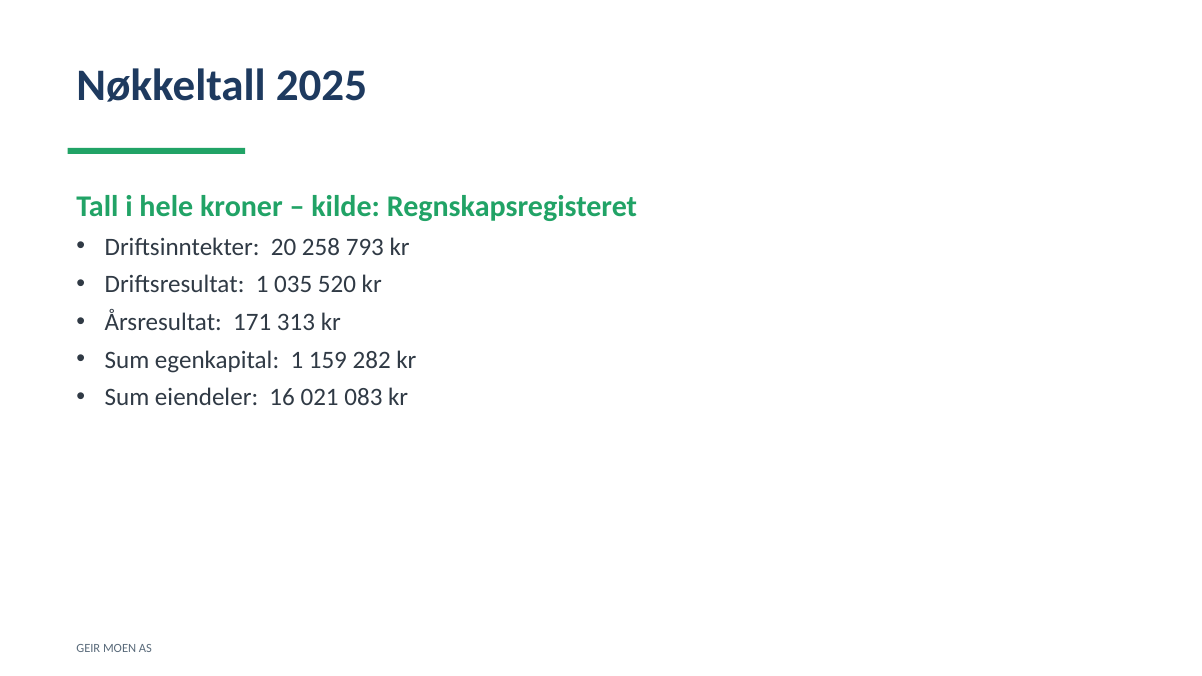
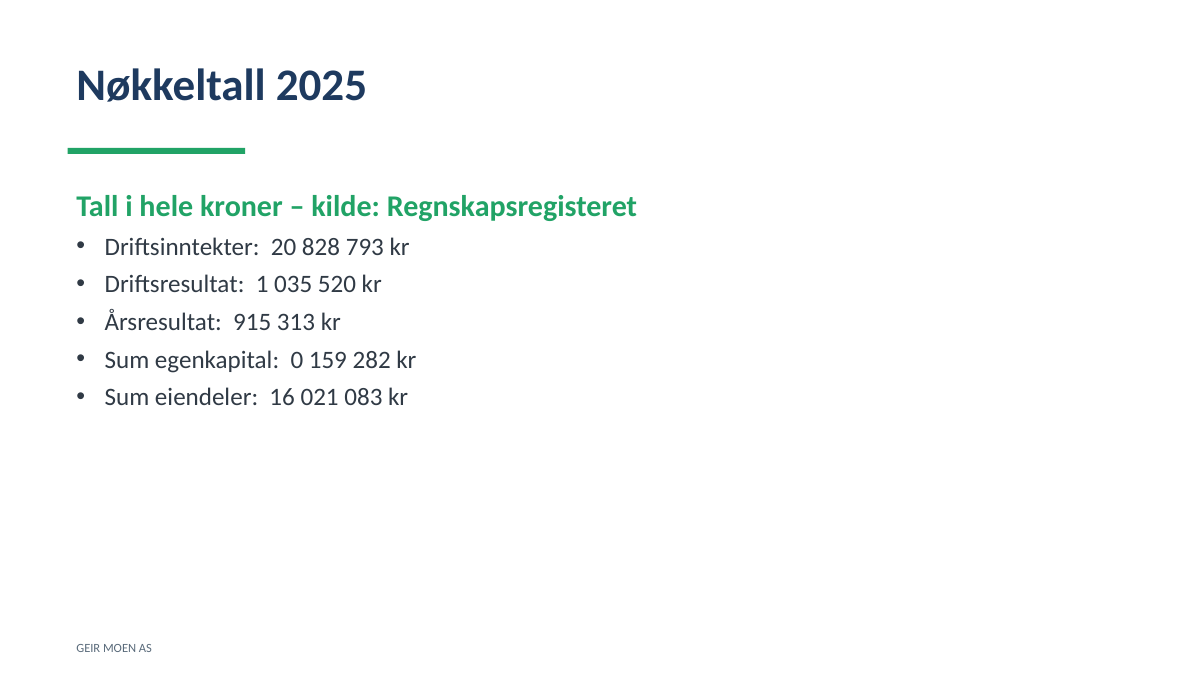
258: 258 -> 828
171: 171 -> 915
egenkapital 1: 1 -> 0
